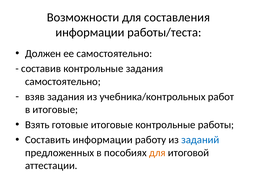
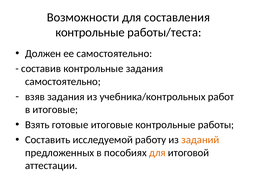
информации at (90, 32): информации -> контрольные
Составить информации: информации -> исследуемой
заданий colour: blue -> orange
